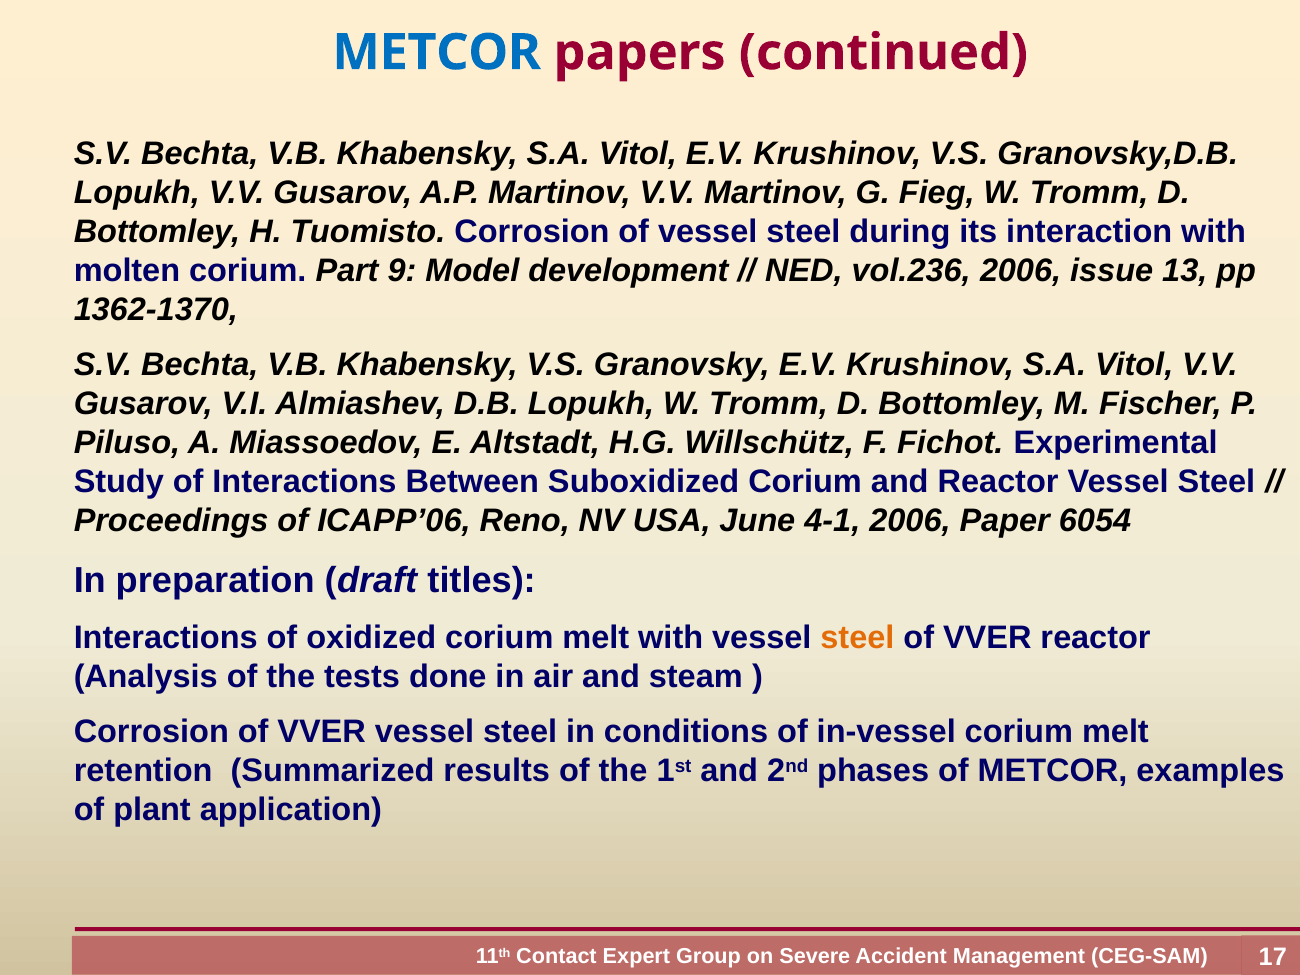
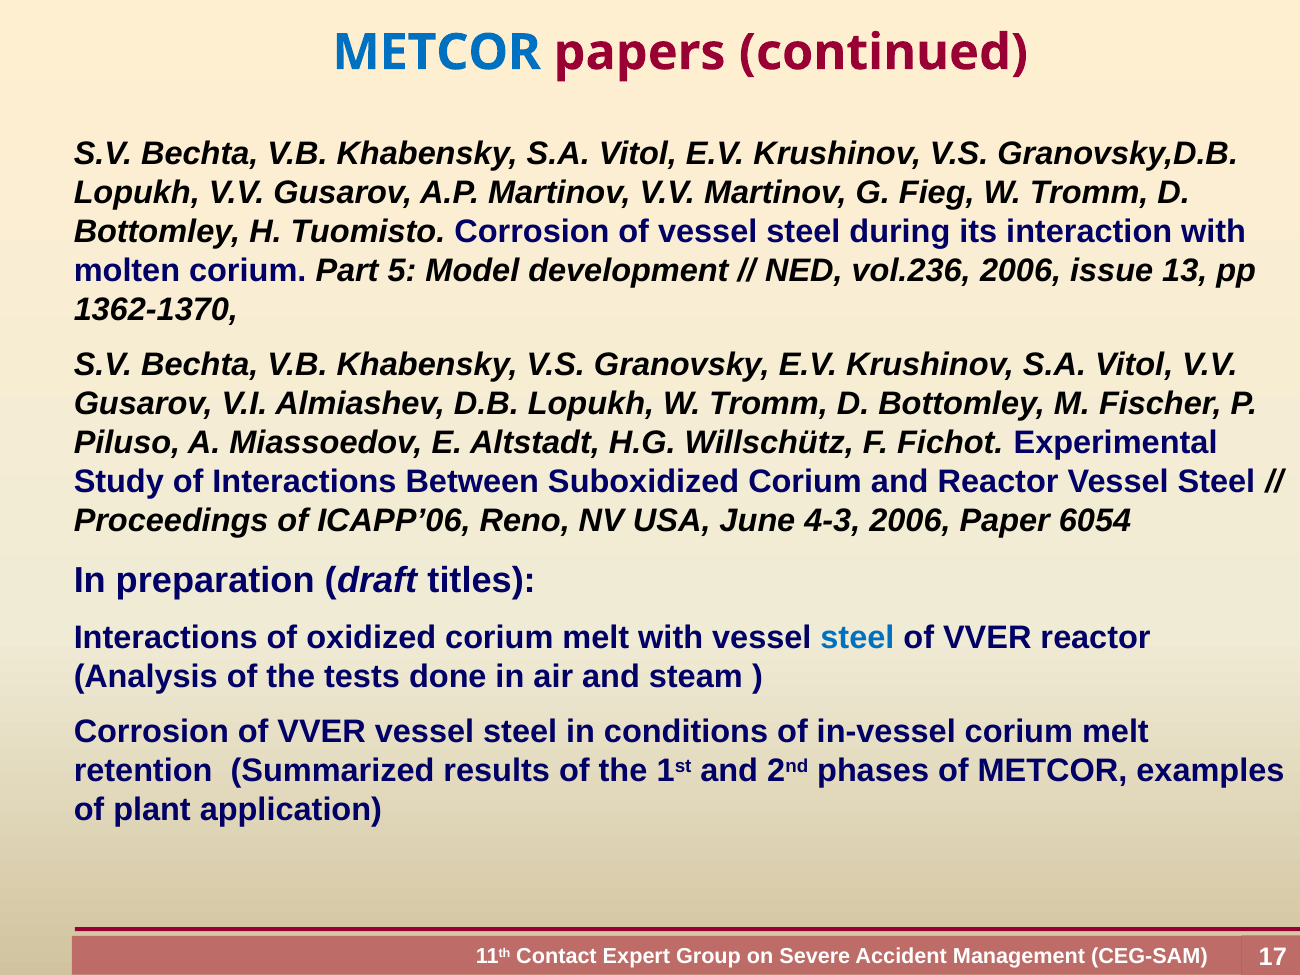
9: 9 -> 5
4-1: 4-1 -> 4-3
steel at (857, 638) colour: orange -> blue
